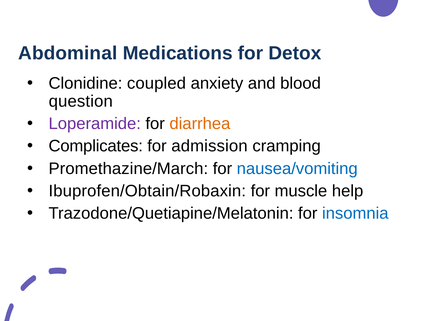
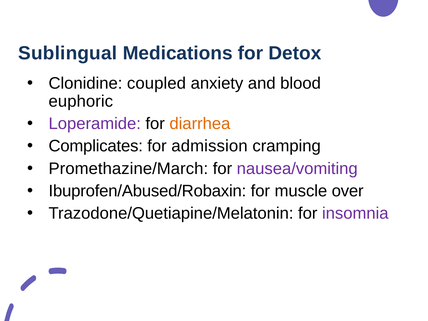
Abdominal: Abdominal -> Sublingual
question: question -> euphoric
nausea/vomiting colour: blue -> purple
Ibuprofen/Obtain/Robaxin: Ibuprofen/Obtain/Robaxin -> Ibuprofen/Abused/Robaxin
help: help -> over
insomnia colour: blue -> purple
